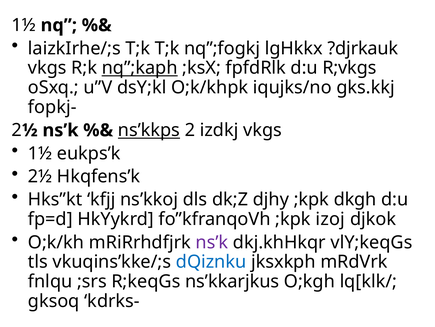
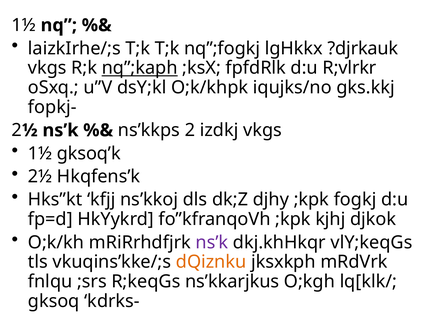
R;vkgs: R;vkgs -> R;vlrkr
ns’kkps underline: present -> none
eukps’k: eukps’k -> gksoq’k
dkgh: dkgh -> fogkj
izoj: izoj -> kjhj
dQiznku colour: blue -> orange
